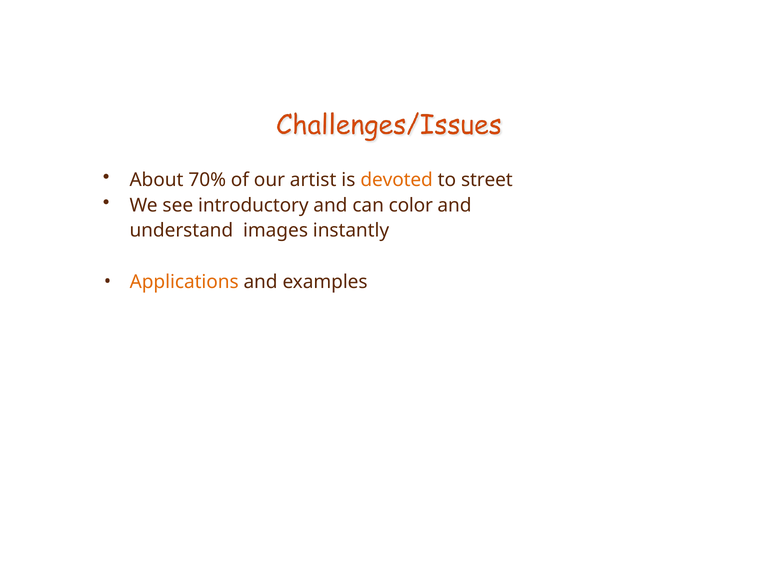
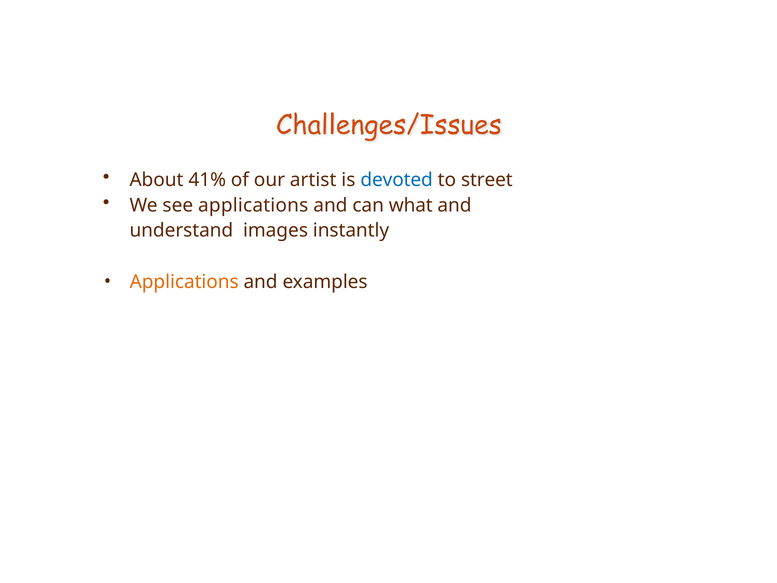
70%: 70% -> 41%
devoted colour: orange -> blue
see introductory: introductory -> applications
color: color -> what
